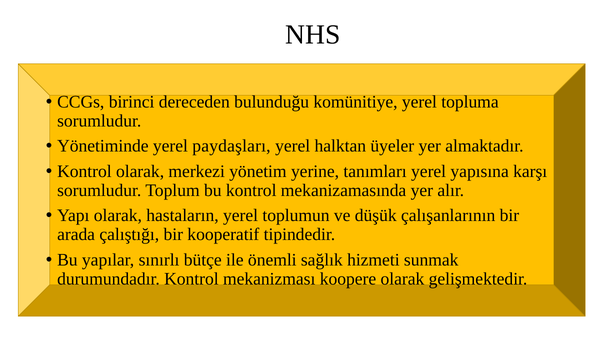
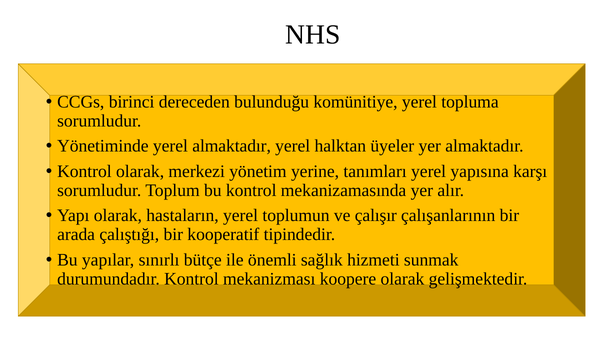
yerel paydaşları: paydaşları -> almaktadır
düşük: düşük -> çalışır
